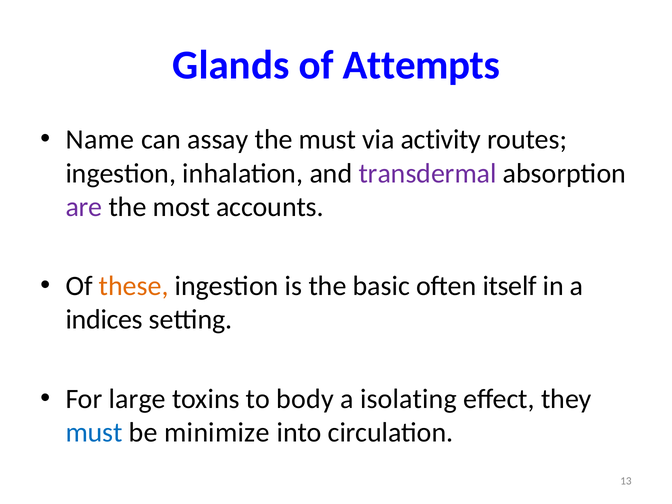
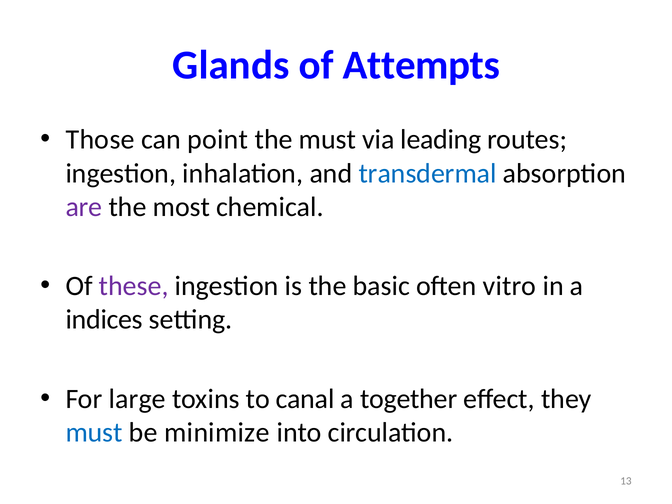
Name: Name -> Those
assay: assay -> point
activity: activity -> leading
transdermal colour: purple -> blue
accounts: accounts -> chemical
these colour: orange -> purple
itself: itself -> vitro
body: body -> canal
isolating: isolating -> together
